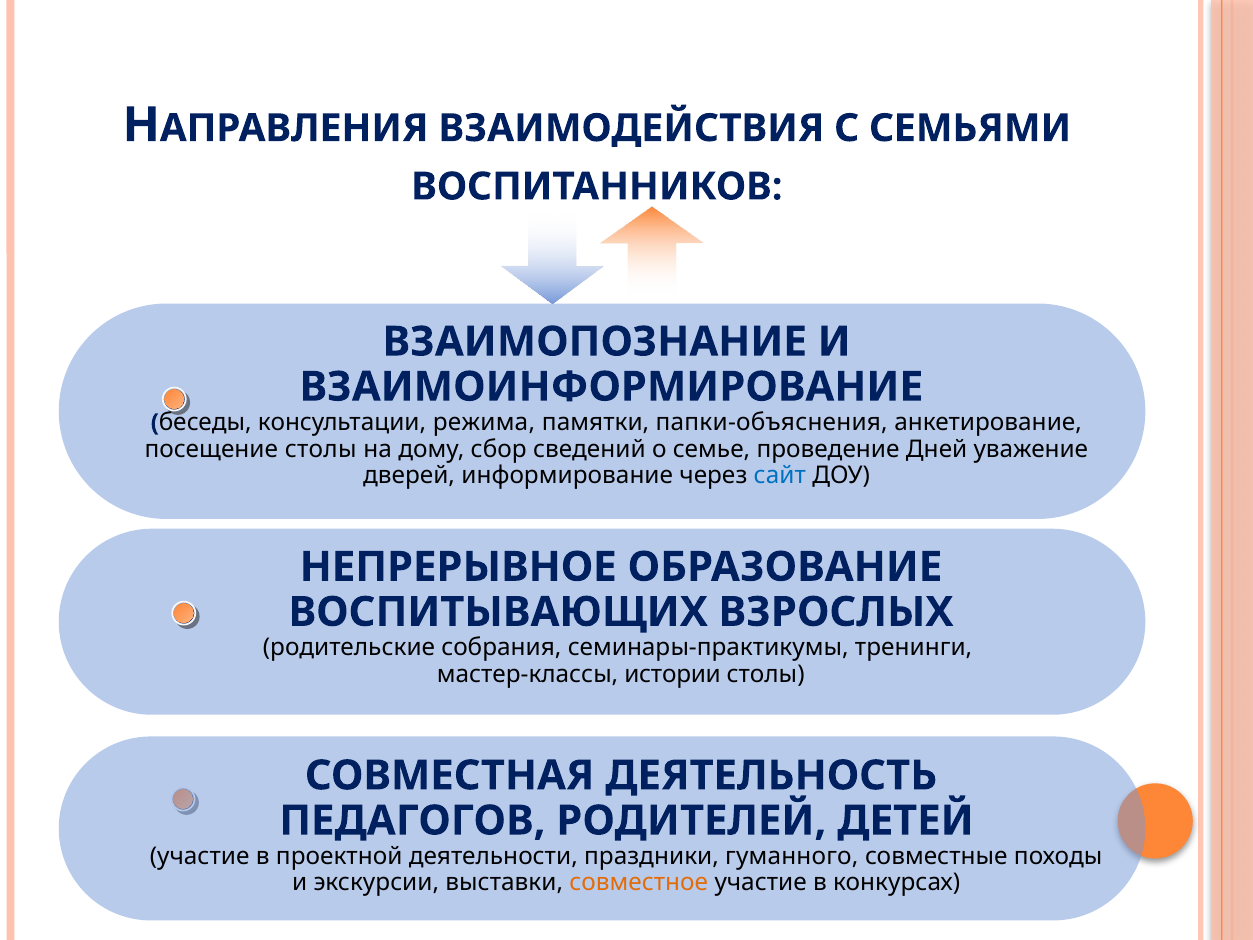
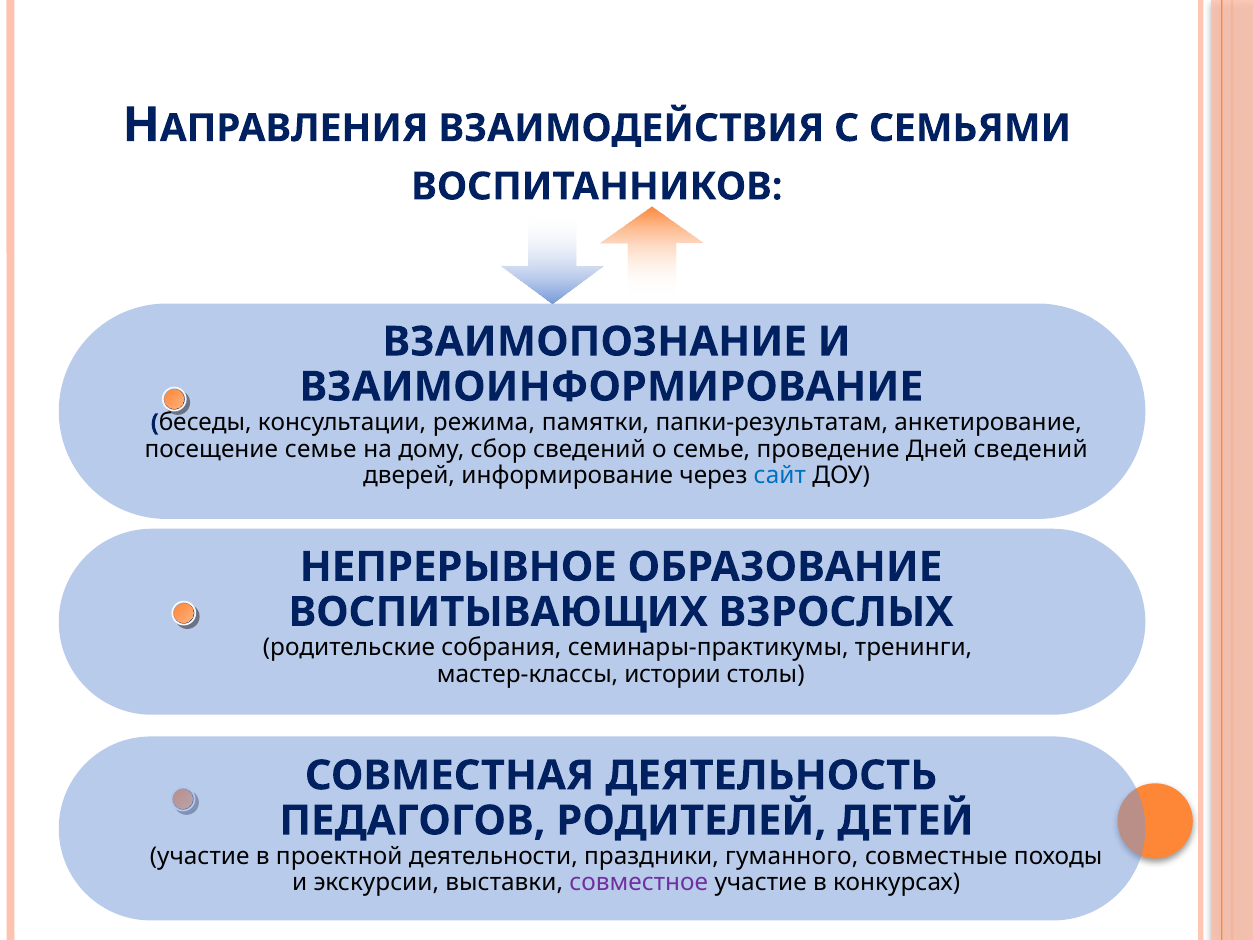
папки-объяснения: папки-объяснения -> папки-результатам
посещение столы: столы -> семье
Дней уважение: уважение -> сведений
совместное colour: orange -> purple
